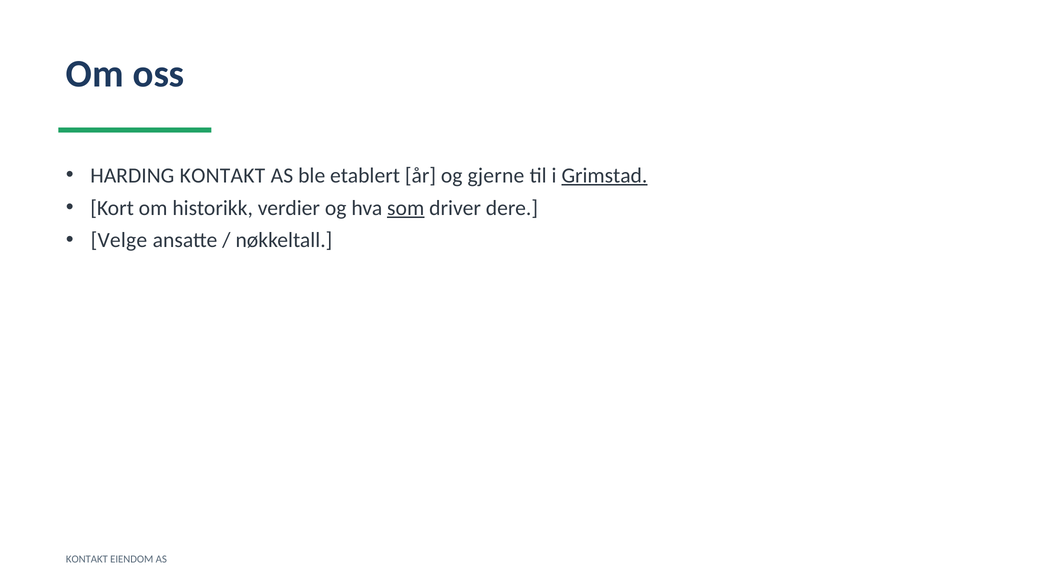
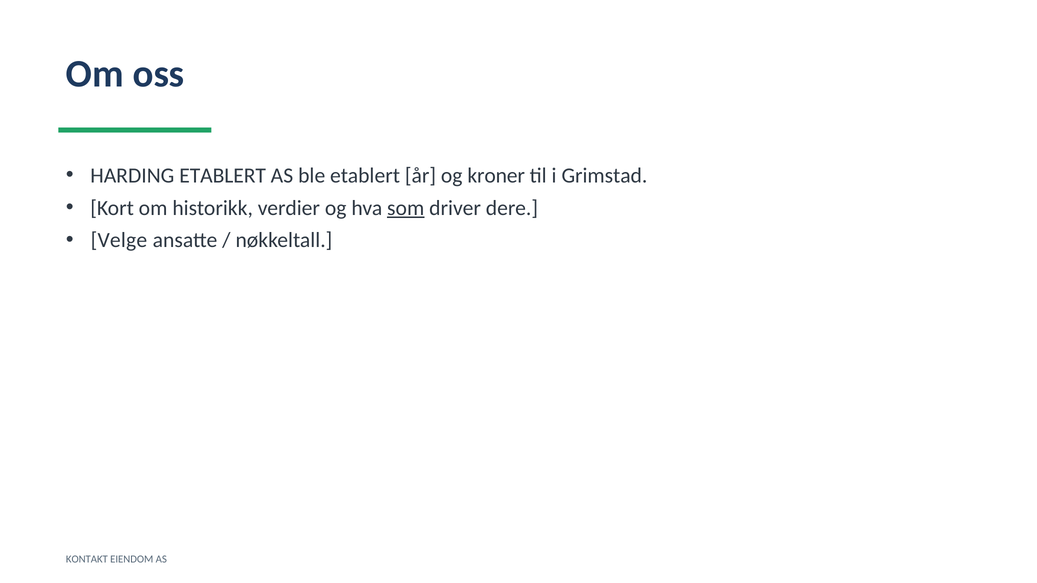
HARDING KONTAKT: KONTAKT -> ETABLERT
gjerne: gjerne -> kroner
Grimstad underline: present -> none
